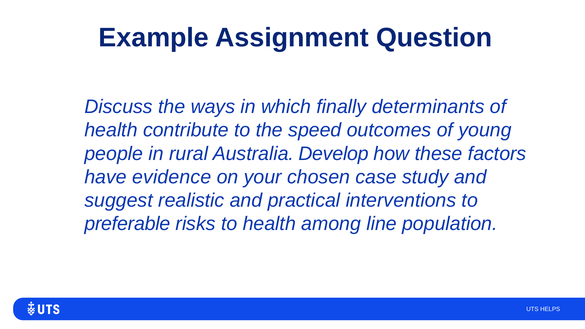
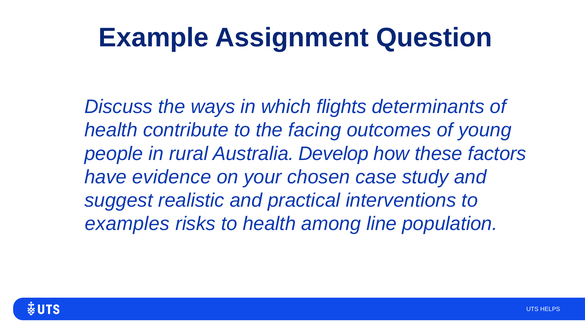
finally: finally -> flights
speed: speed -> facing
preferable: preferable -> examples
